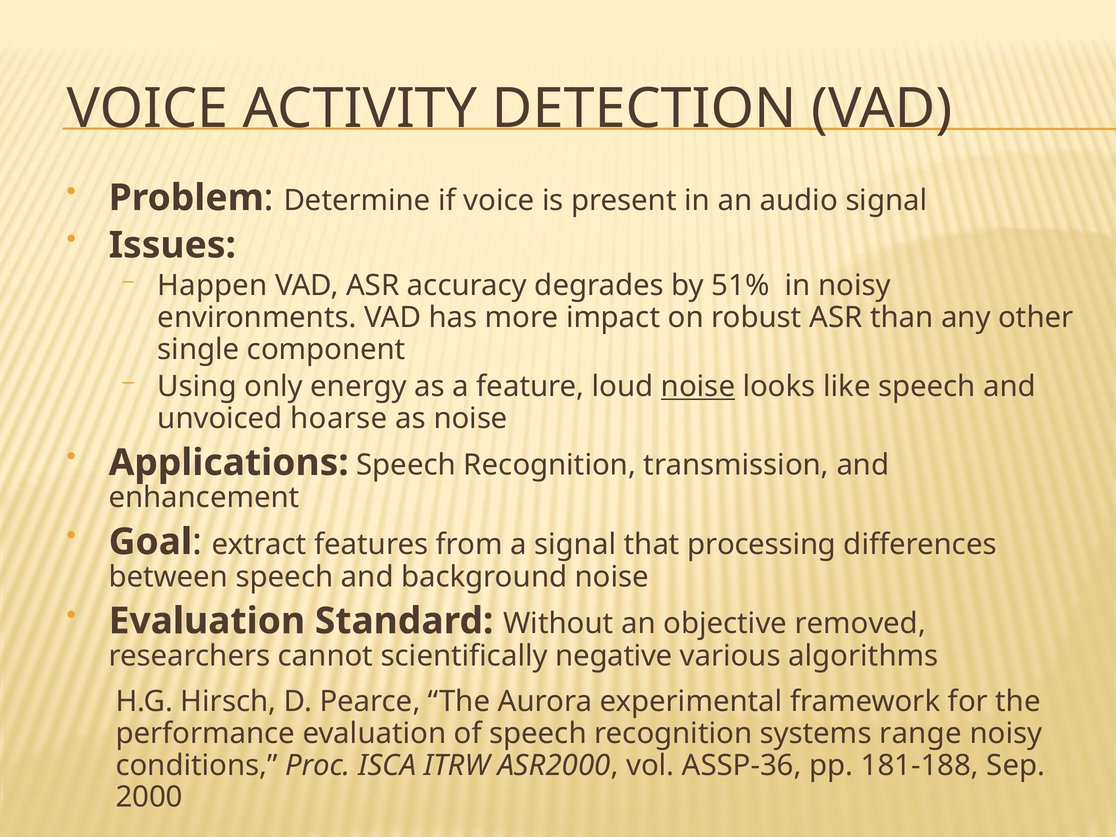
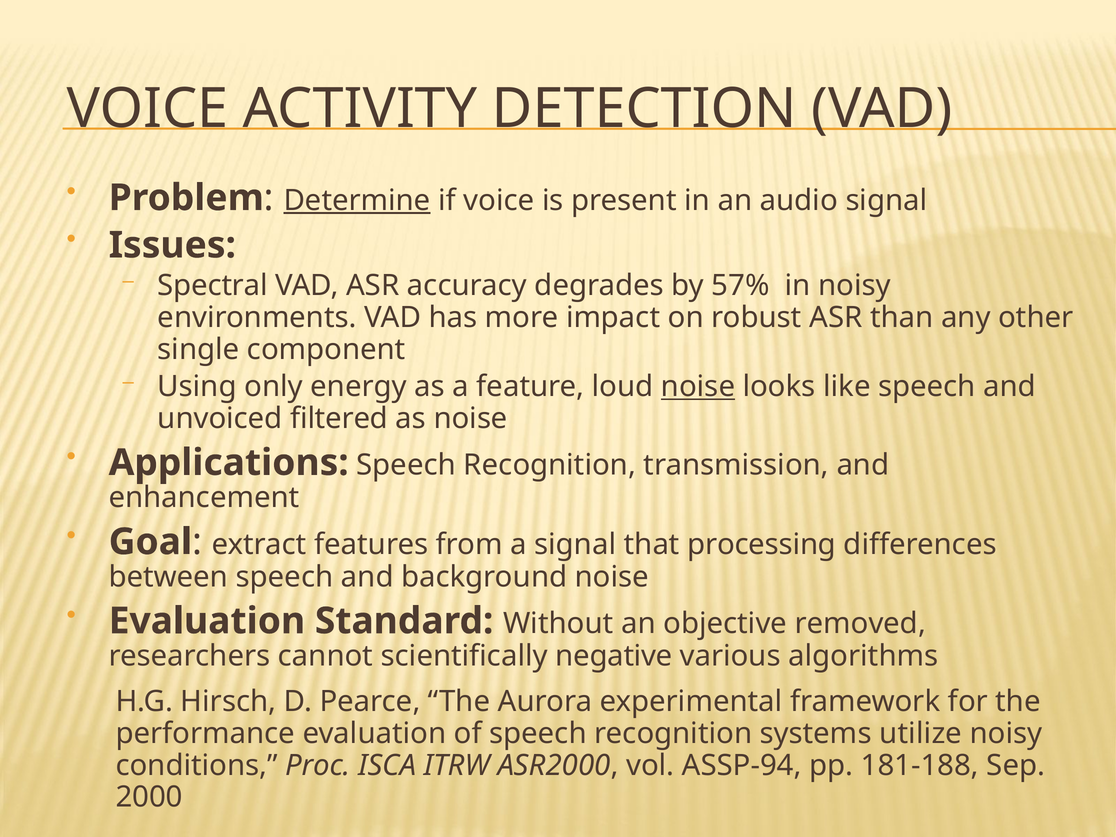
Determine underline: none -> present
Happen: Happen -> Spectral
51%: 51% -> 57%
hoarse: hoarse -> filtered
range: range -> utilize
ASSP-36: ASSP-36 -> ASSP-94
